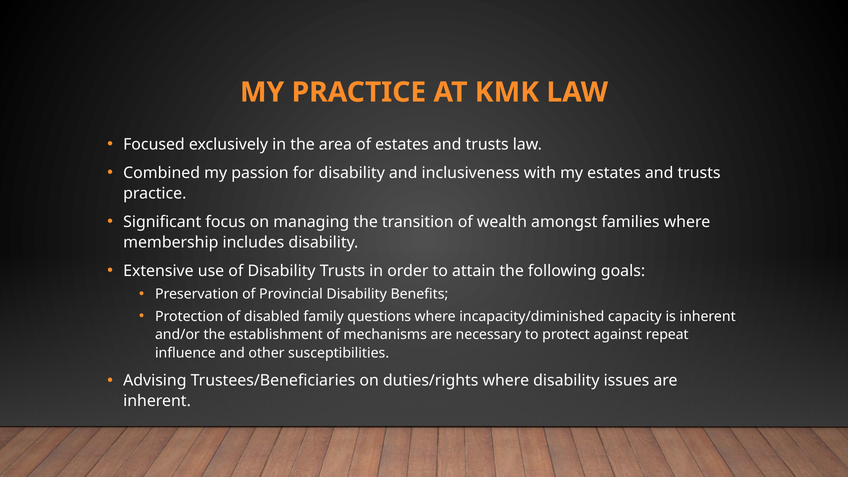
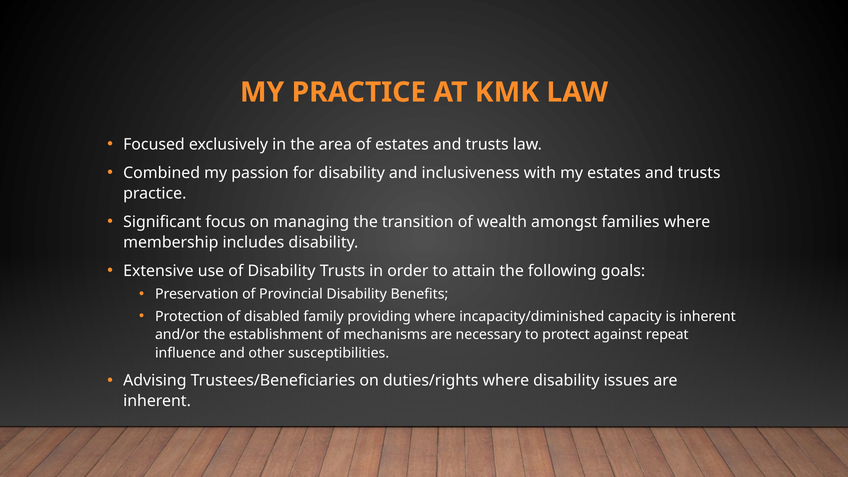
questions: questions -> providing
